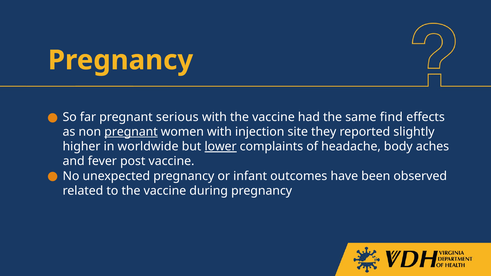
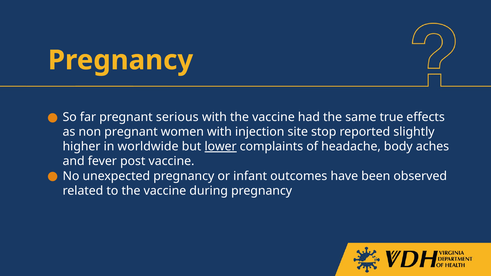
find: find -> true
pregnant at (131, 132) underline: present -> none
they: they -> stop
